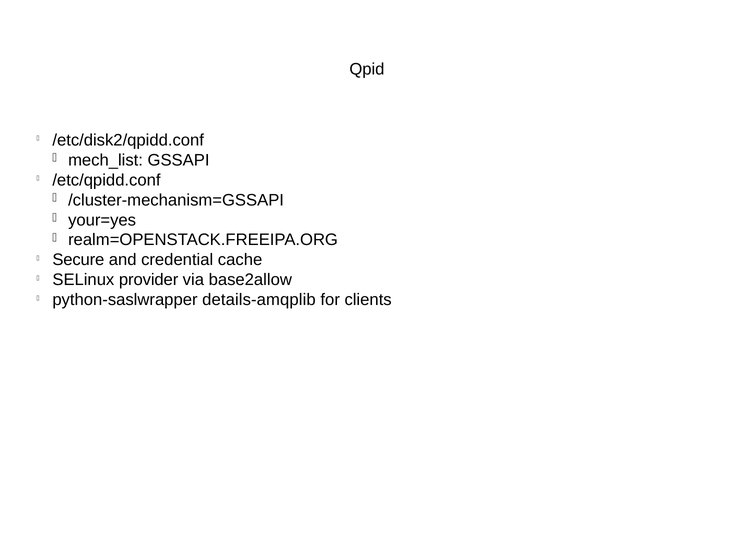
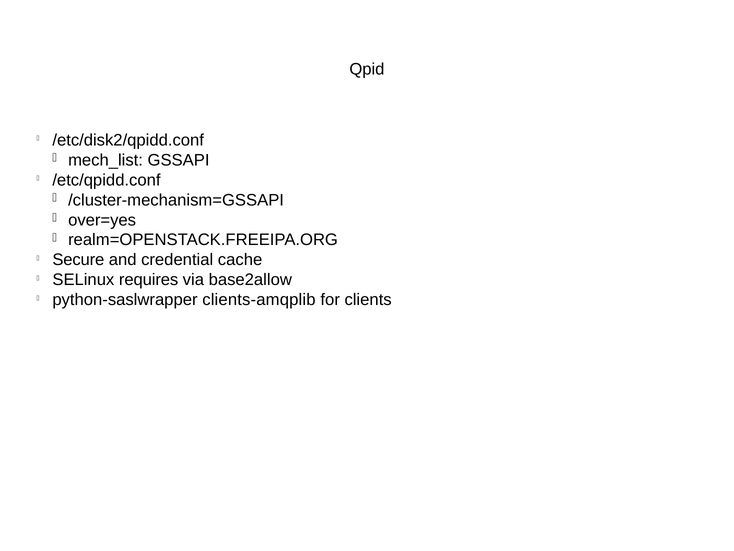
your=yes: your=yes -> over=yes
provider: provider -> requires
details-amqplib: details-amqplib -> clients-amqplib
